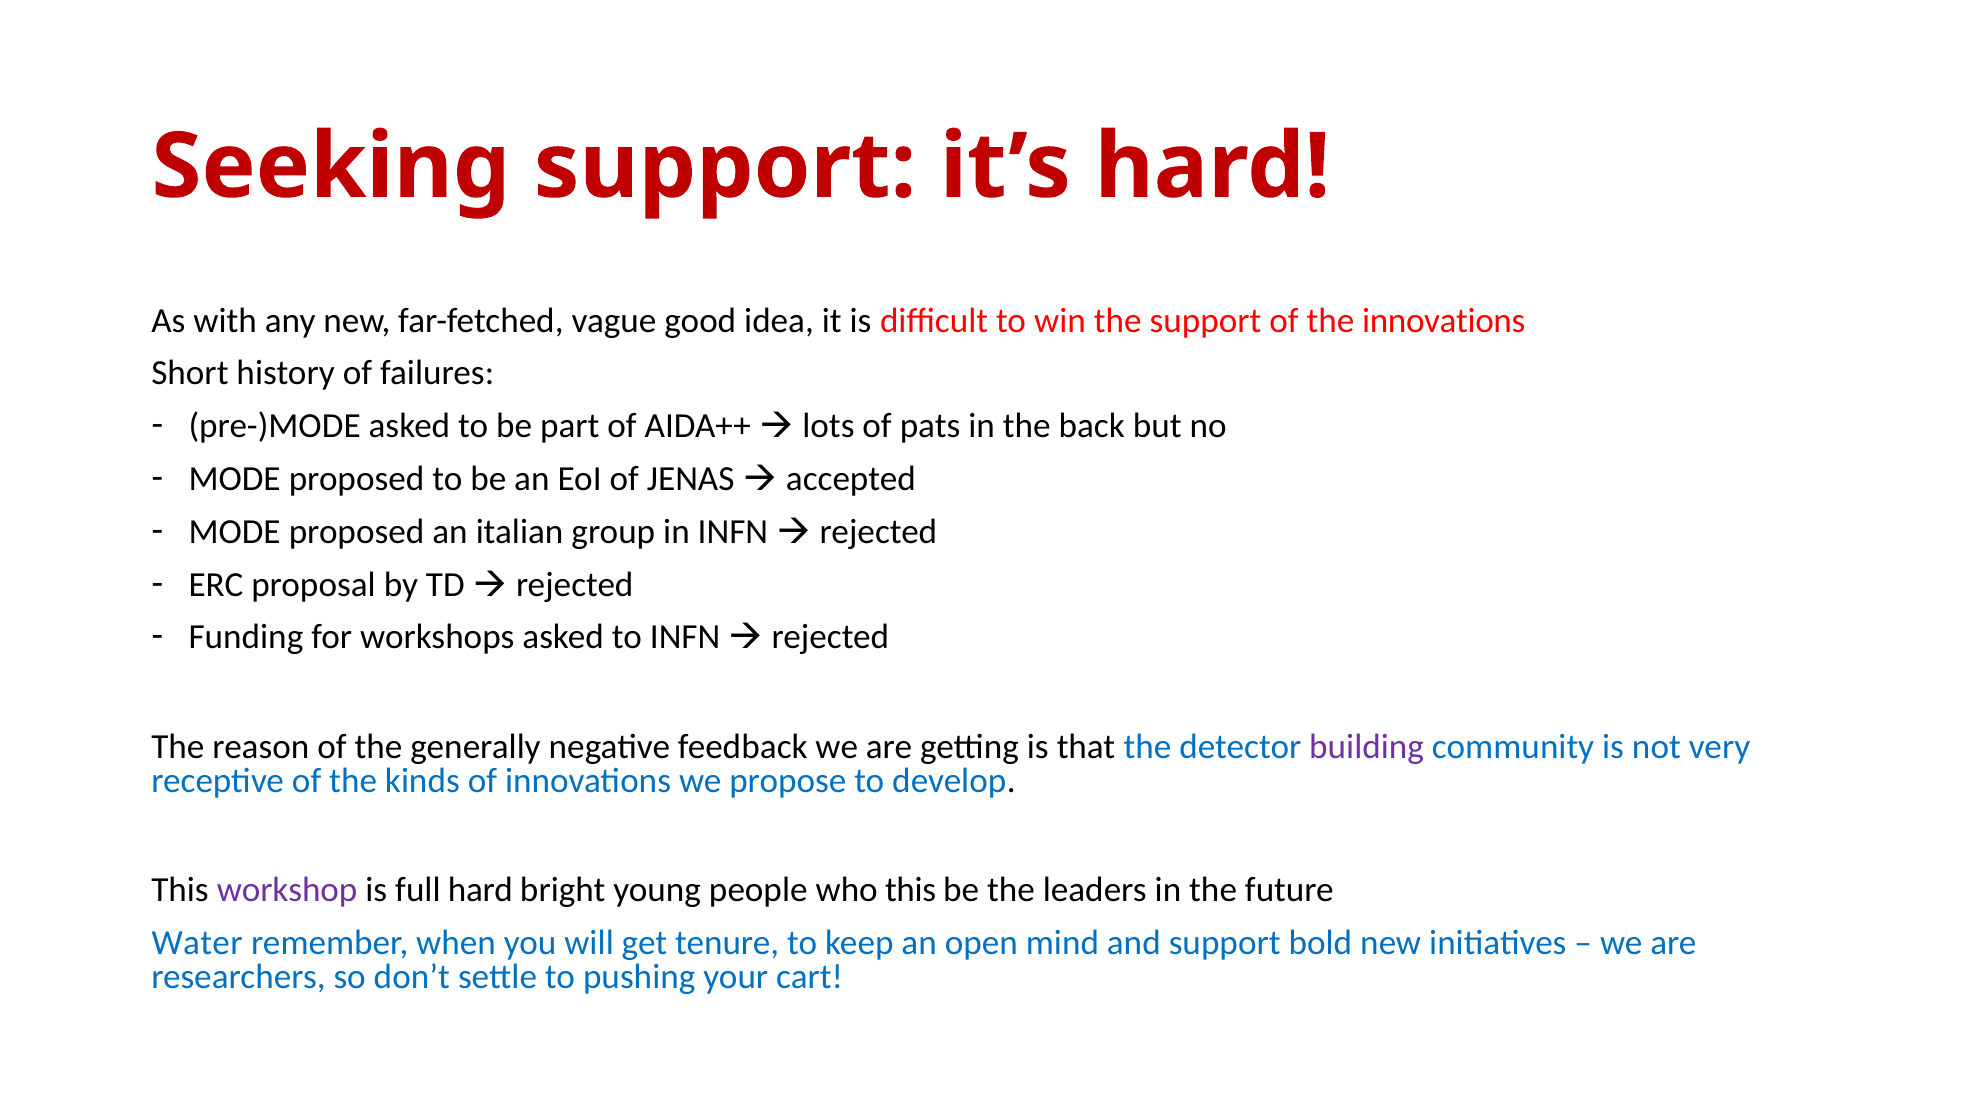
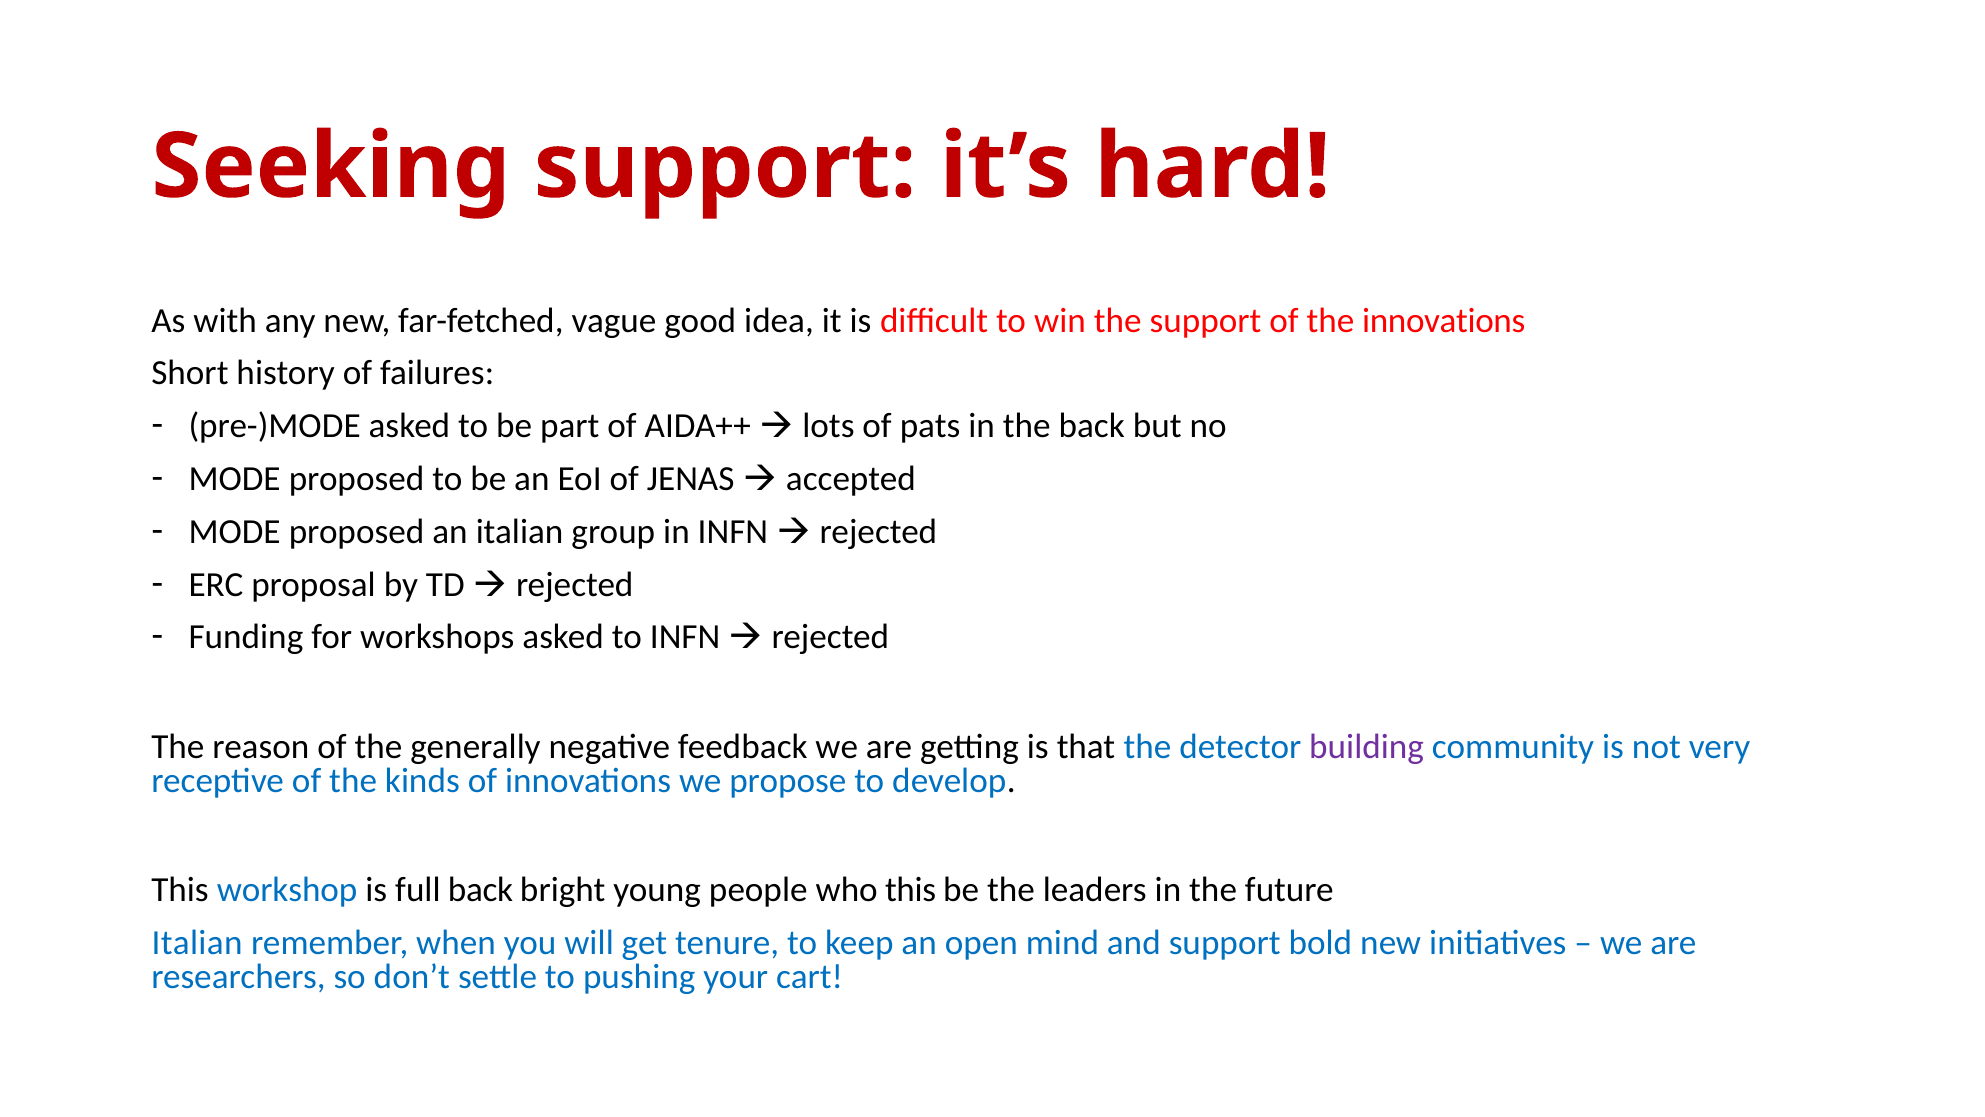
workshop colour: purple -> blue
full hard: hard -> back
Water at (197, 942): Water -> Italian
